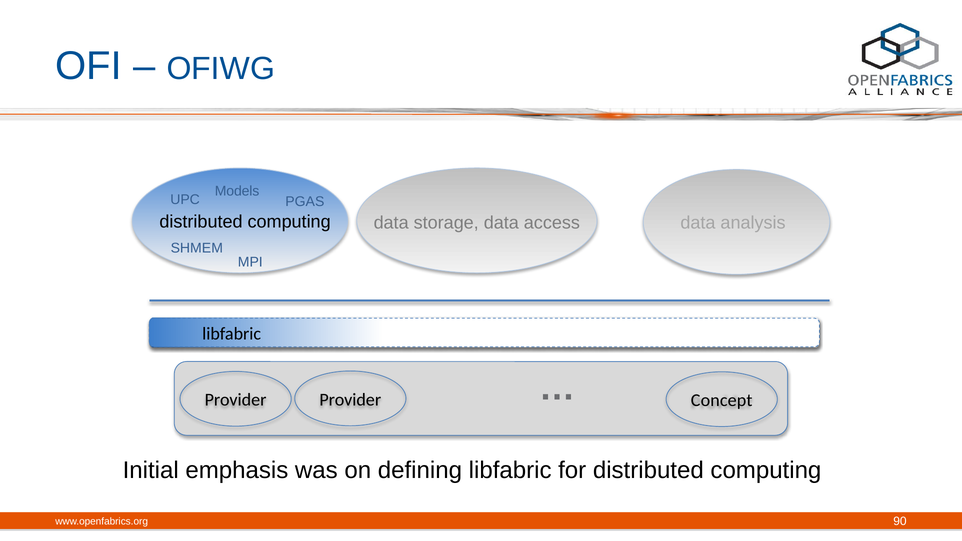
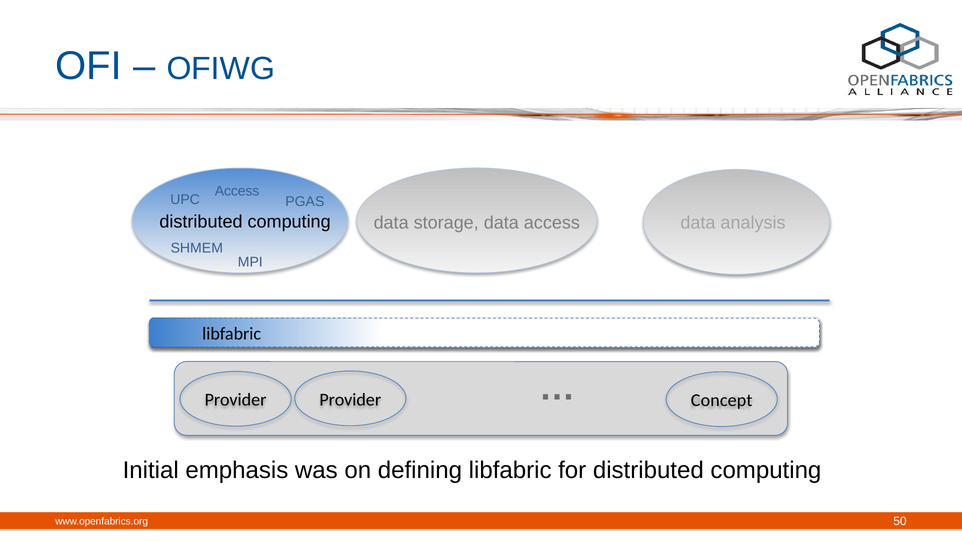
Models at (237, 191): Models -> Access
90: 90 -> 50
